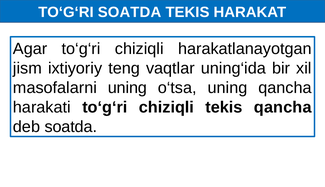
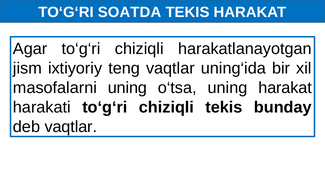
uning qancha: qancha -> harakat
tekis qancha: qancha -> bunday
deb soatda: soatda -> vaqtlar
